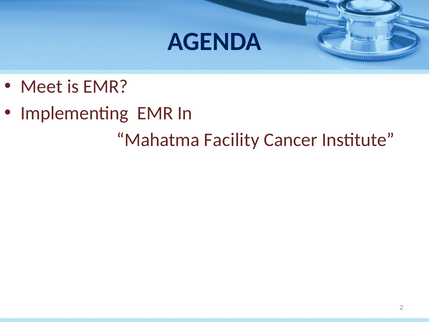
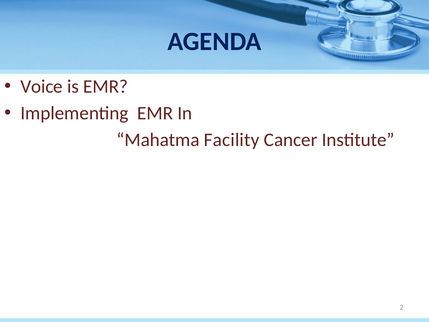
Meet: Meet -> Voice
